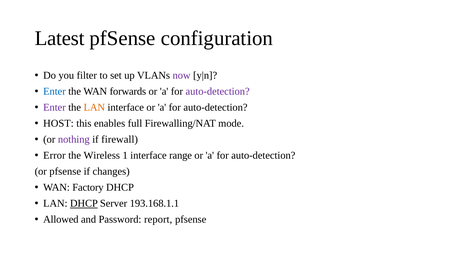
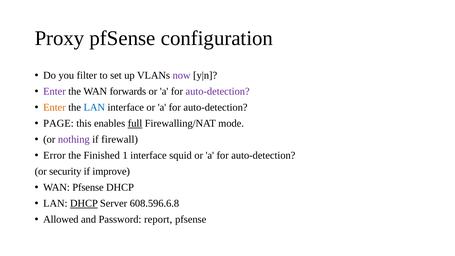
Latest: Latest -> Proxy
Enter at (54, 91) colour: blue -> purple
Enter at (54, 107) colour: purple -> orange
LAN at (94, 107) colour: orange -> blue
HOST: HOST -> PAGE
full underline: none -> present
Wireless: Wireless -> Finished
range: range -> squid
or pfsense: pfsense -> security
changes: changes -> improve
WAN Factory: Factory -> Pfsense
193.168.1.1: 193.168.1.1 -> 608.596.6.8
